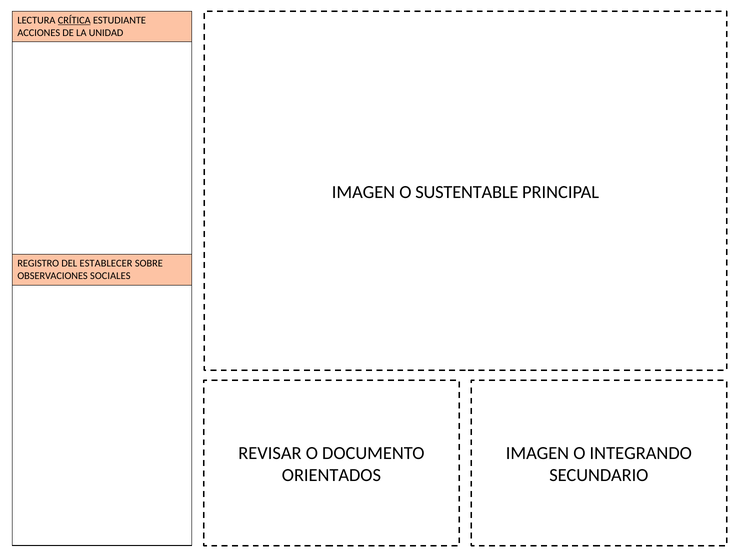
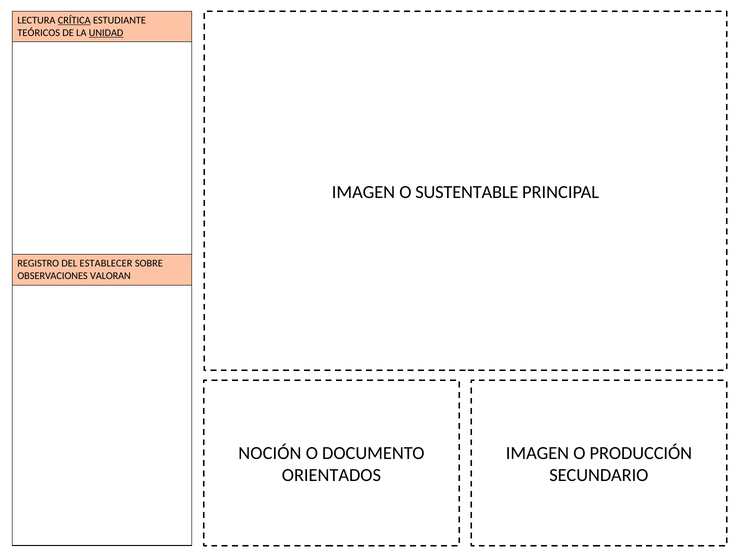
ACCIONES: ACCIONES -> TEÓRICOS
UNIDAD underline: none -> present
SOCIALES: SOCIALES -> VALORAN
REVISAR: REVISAR -> NOCIÓN
INTEGRANDO: INTEGRANDO -> PRODUCCIÓN
